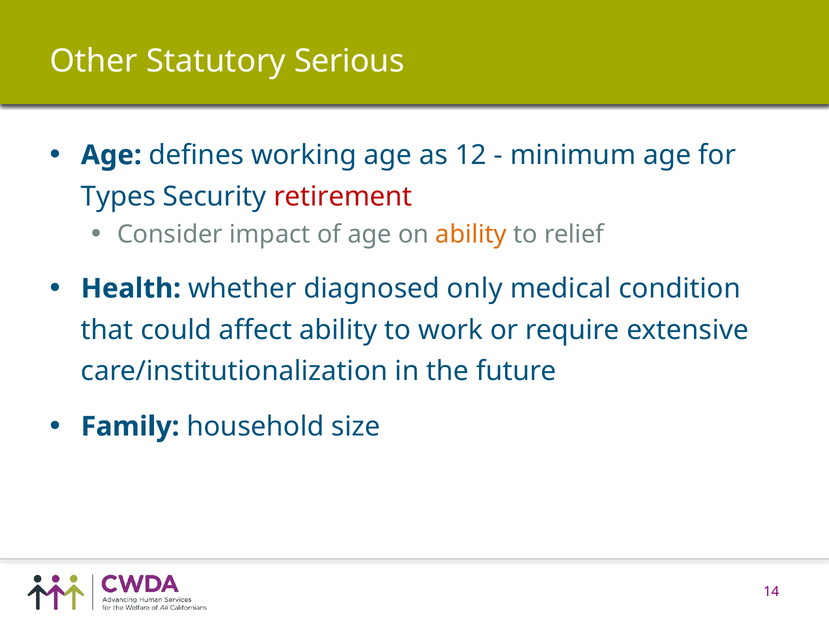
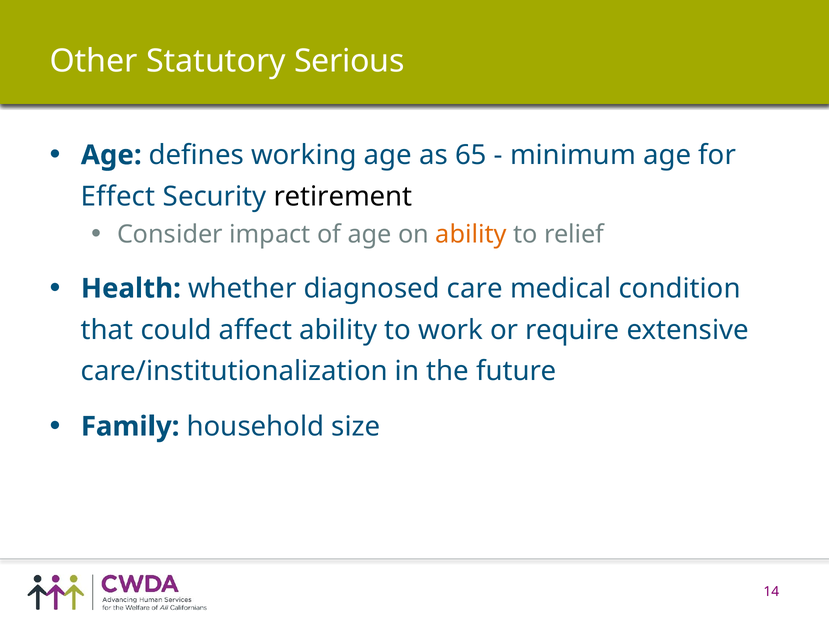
12: 12 -> 65
Types: Types -> Effect
retirement colour: red -> black
only: only -> care
